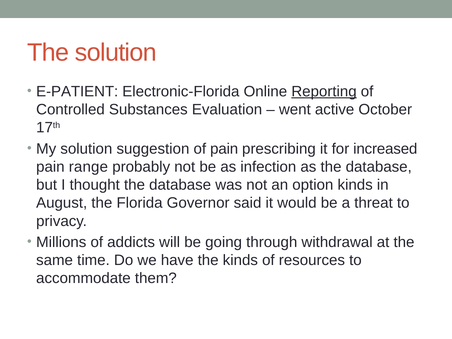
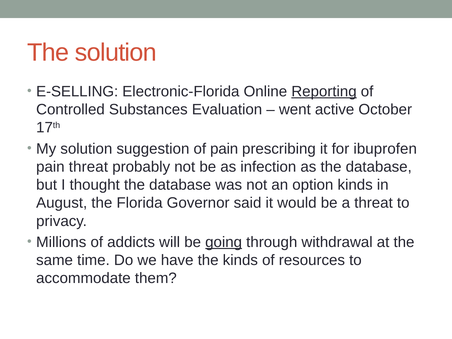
E-PATIENT: E-PATIENT -> E-SELLING
increased: increased -> ibuprofen
pain range: range -> threat
going underline: none -> present
